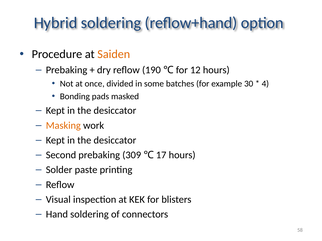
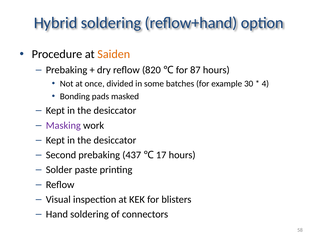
190: 190 -> 820
12: 12 -> 87
Masking colour: orange -> purple
309: 309 -> 437
